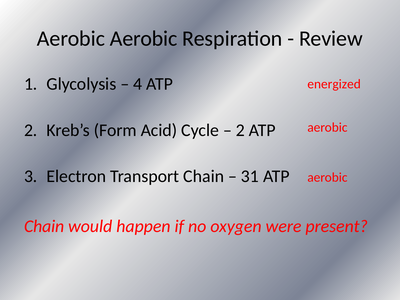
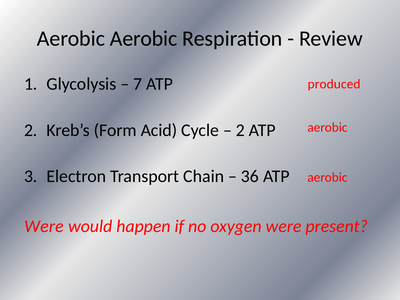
4: 4 -> 7
energized: energized -> produced
31: 31 -> 36
Chain at (44, 226): Chain -> Were
